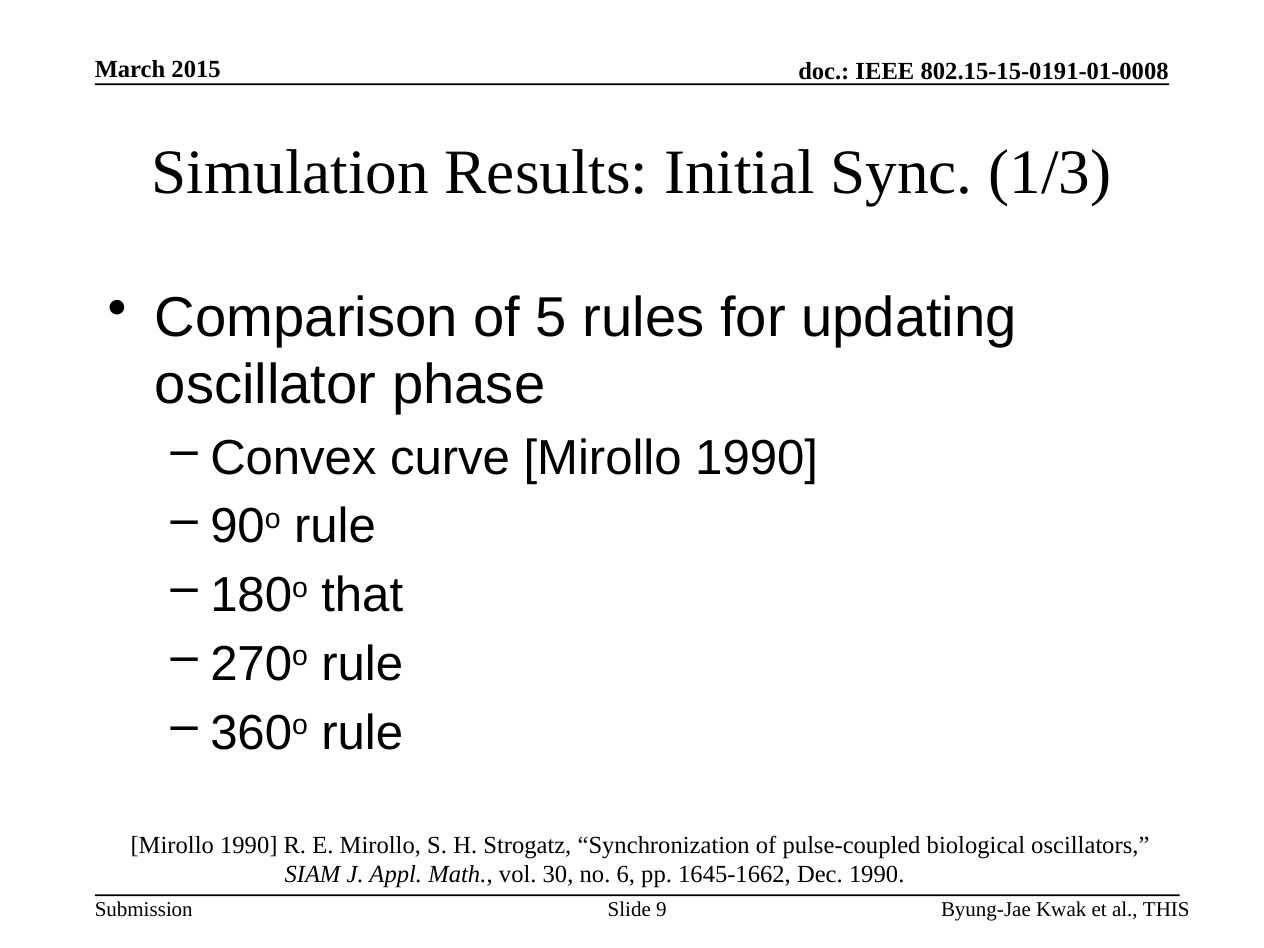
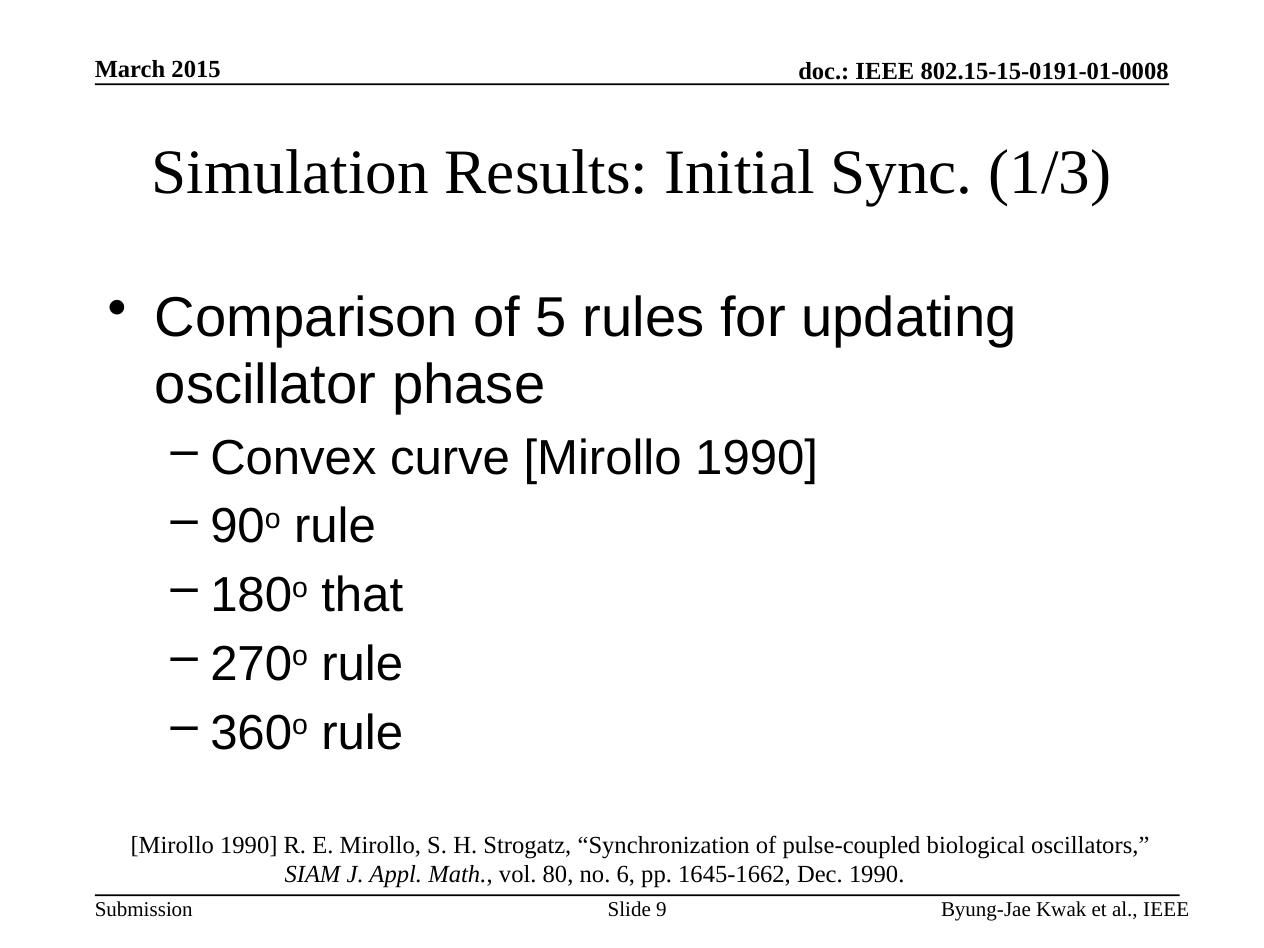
30: 30 -> 80
al THIS: THIS -> IEEE
